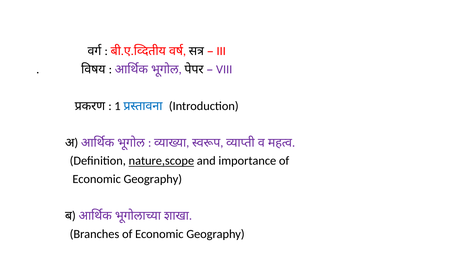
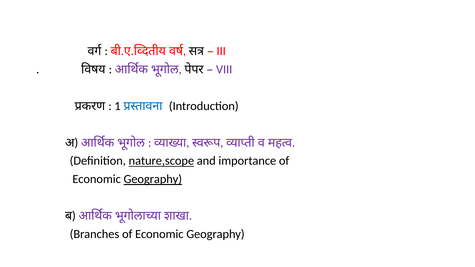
Geography at (153, 179) underline: none -> present
